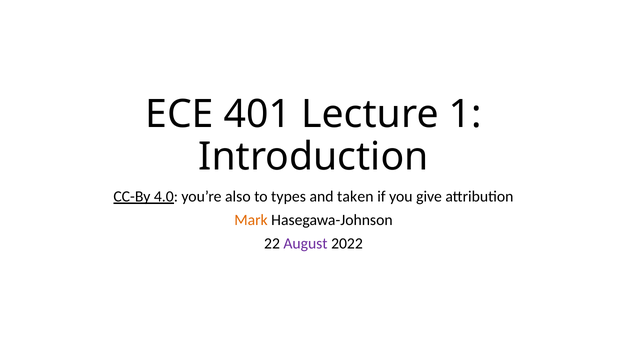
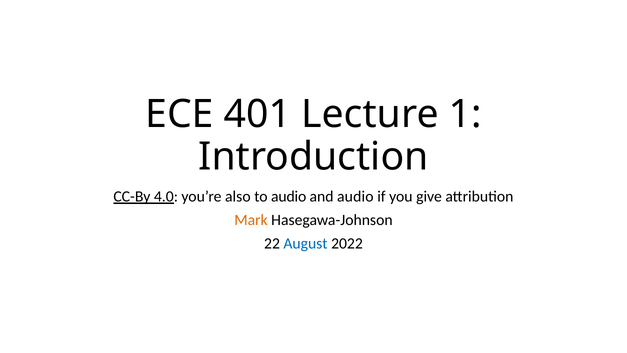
to types: types -> audio
and taken: taken -> audio
August colour: purple -> blue
